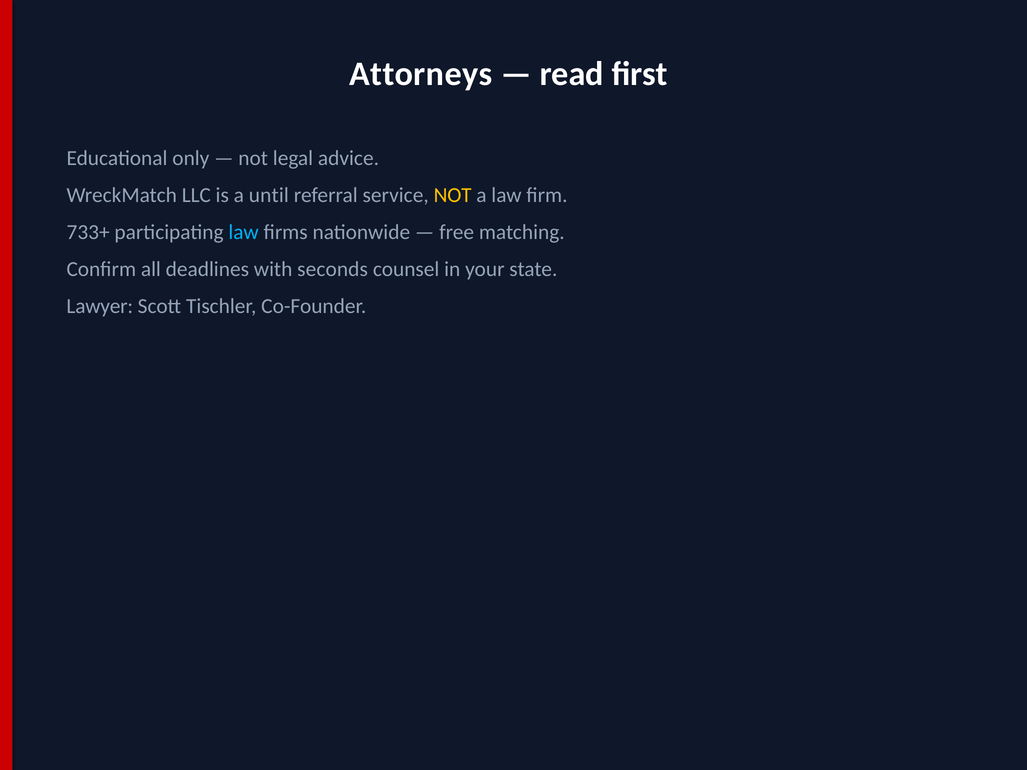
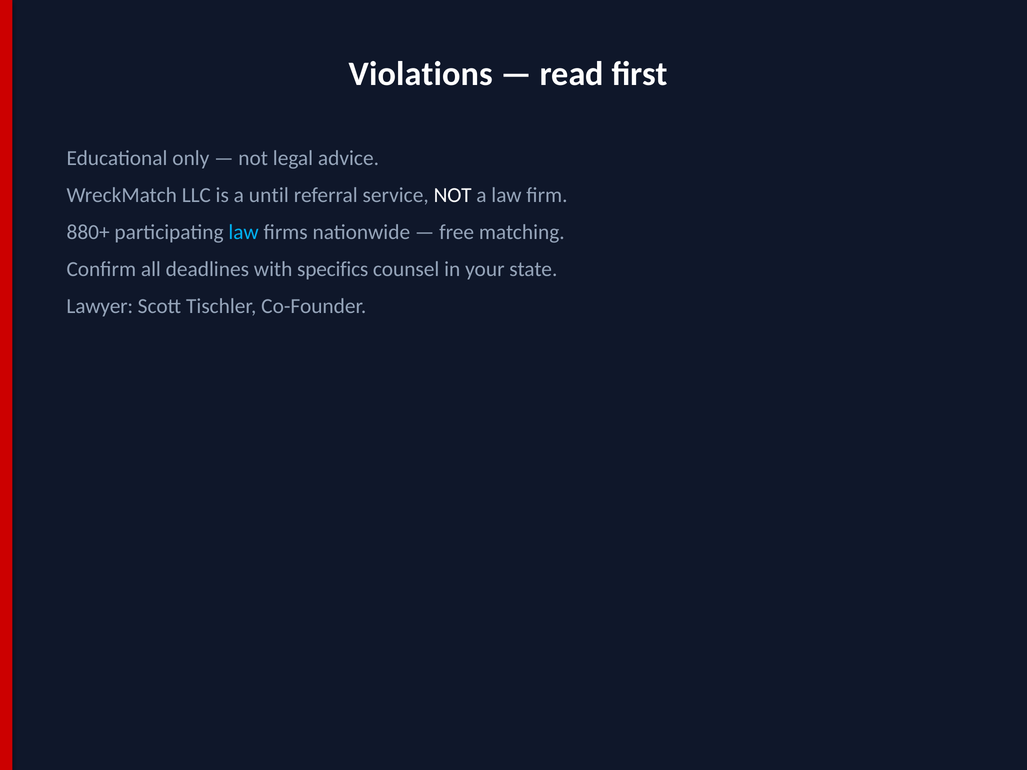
Attorneys: Attorneys -> Violations
NOT at (453, 195) colour: yellow -> white
733+: 733+ -> 880+
seconds: seconds -> specifics
